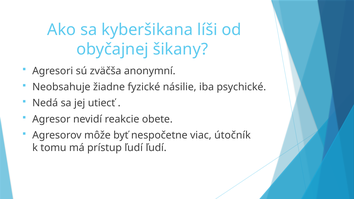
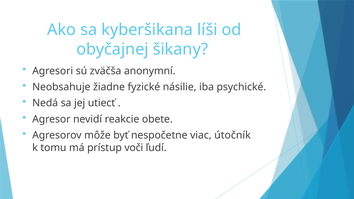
prístup ľudí: ľudí -> voči
